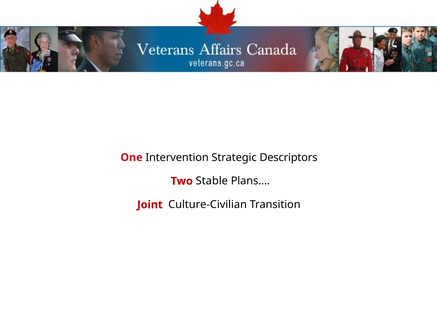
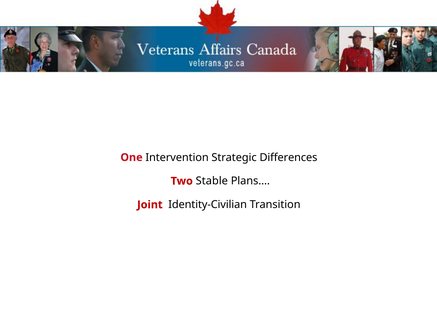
Descriptors: Descriptors -> Differences
Culture-Civilian: Culture-Civilian -> Identity-Civilian
